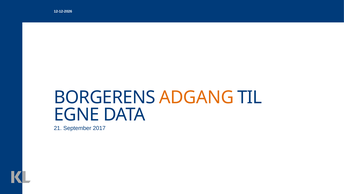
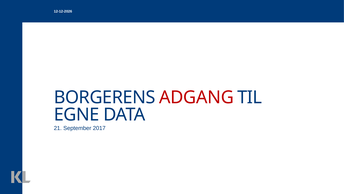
ADGANG colour: orange -> red
